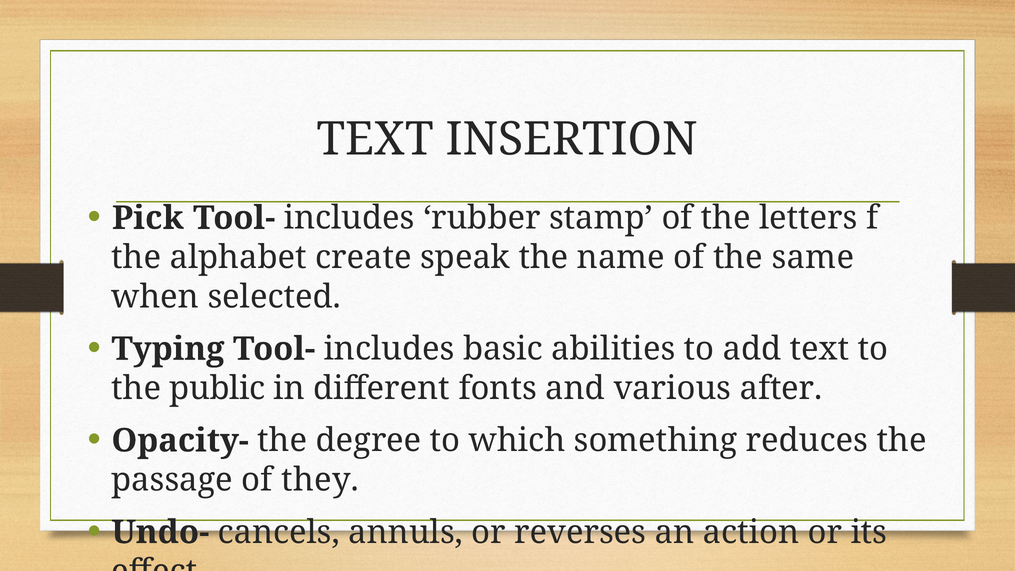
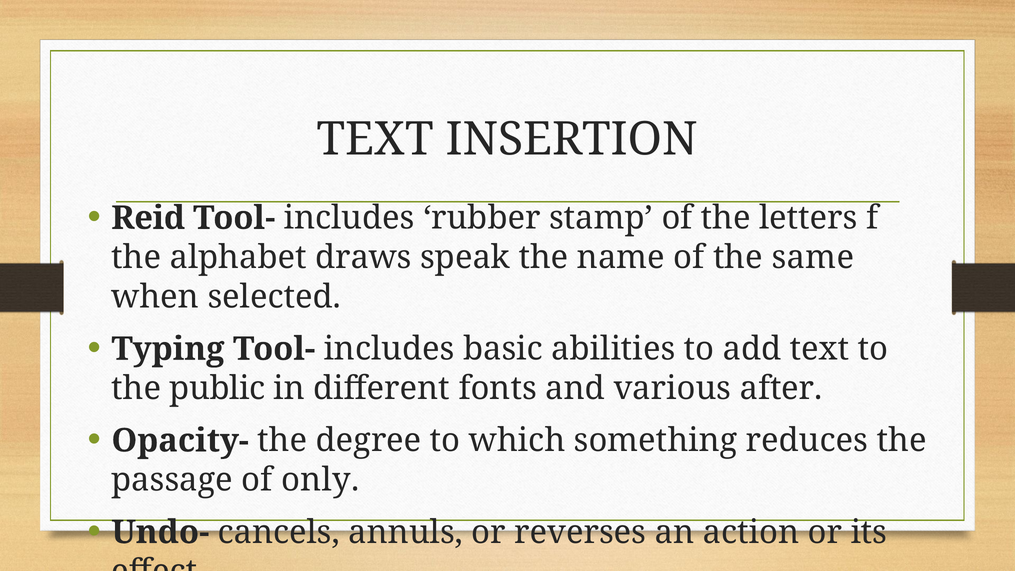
Pick: Pick -> Reid
create: create -> draws
they: they -> only
